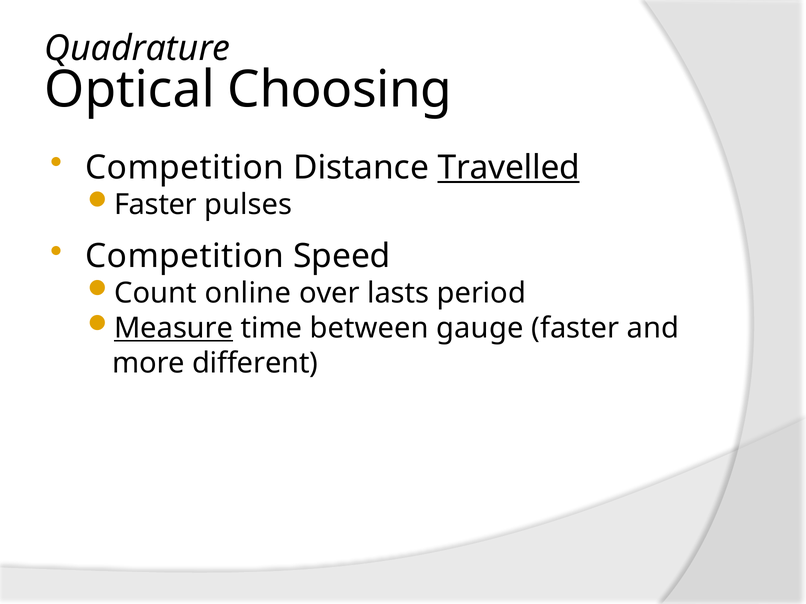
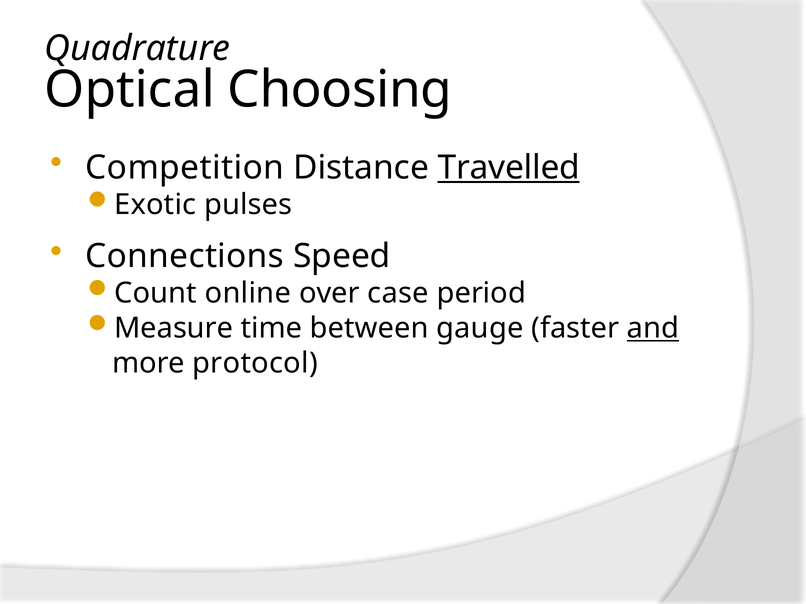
Faster at (156, 205): Faster -> Exotic
Competition at (185, 256): Competition -> Connections
lasts: lasts -> case
Measure underline: present -> none
and underline: none -> present
different: different -> protocol
